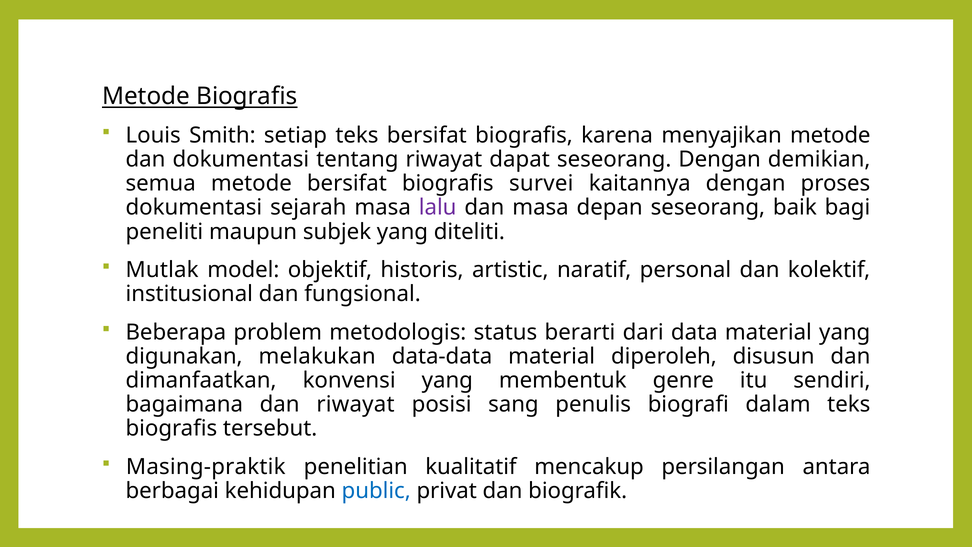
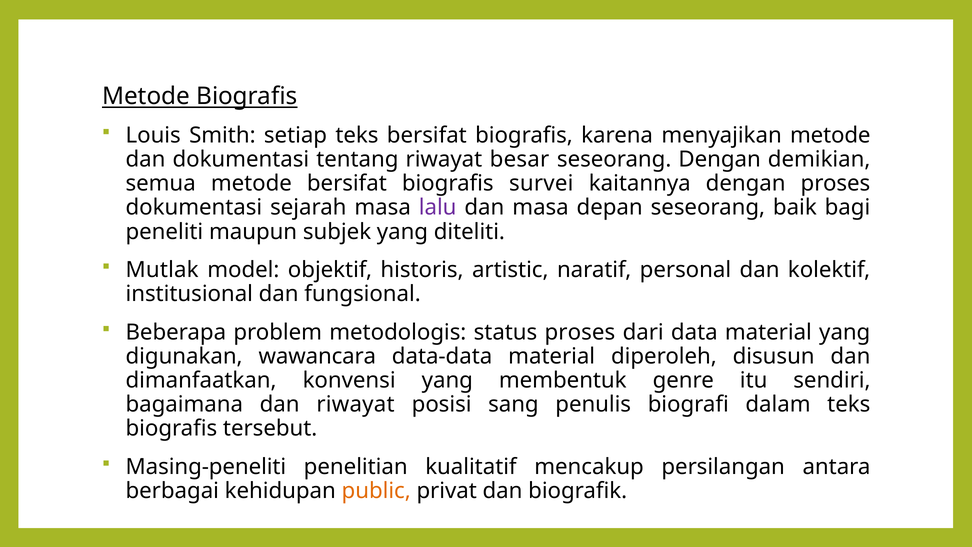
dapat: dapat -> besar
status berarti: berarti -> proses
melakukan: melakukan -> wawancara
Masing-praktik: Masing-praktik -> Masing-peneliti
public colour: blue -> orange
